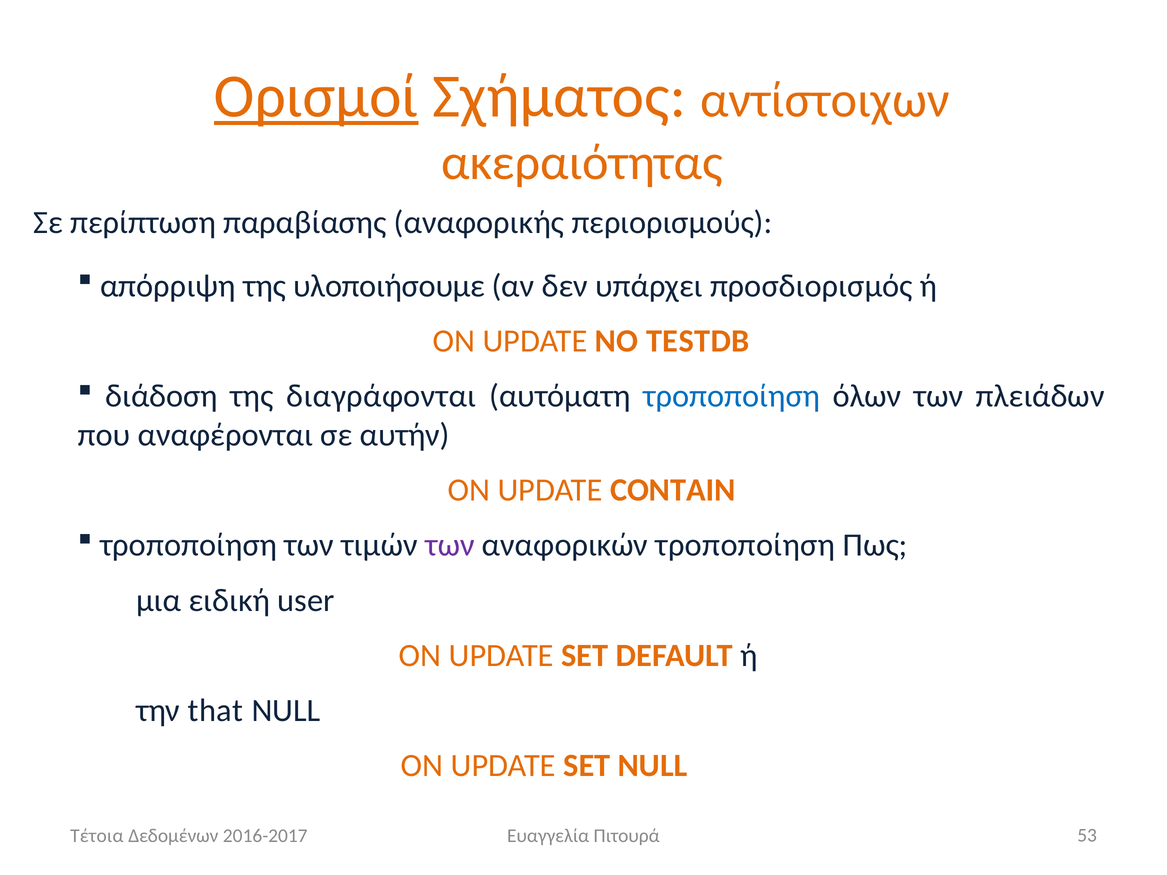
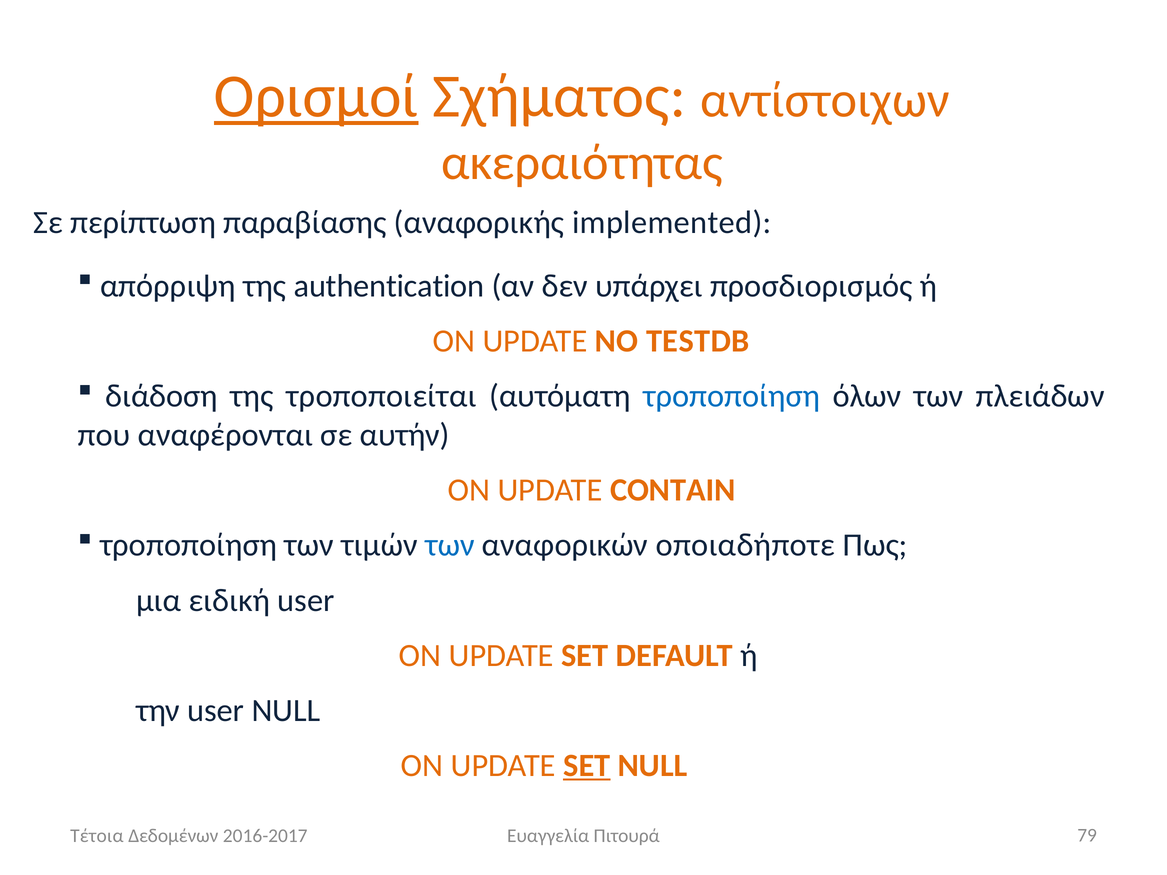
περιορισμούς: περιορισμούς -> implemented
υλοποιήσουμε: υλοποιήσουμε -> authentication
διαγράφονται: διαγράφονται -> τροποποιείται
των at (450, 545) colour: purple -> blue
αναφορικών τροποποίηση: τροποποίηση -> οποιαδήποτε
την that: that -> user
SET at (587, 766) underline: none -> present
53: 53 -> 79
